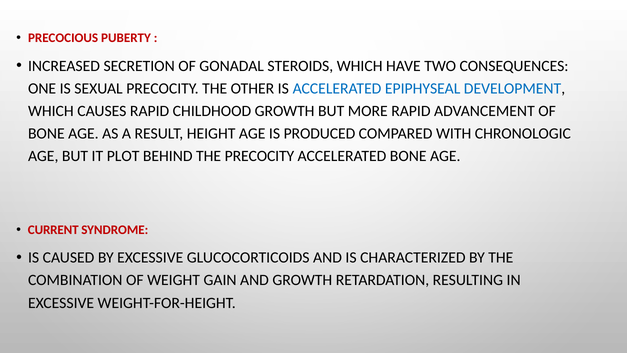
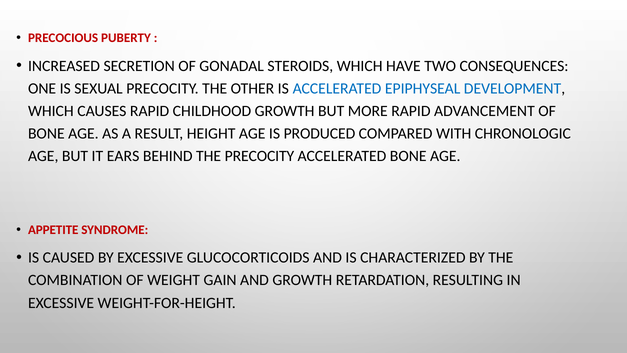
PLOT: PLOT -> EARS
CURRENT: CURRENT -> APPETITE
